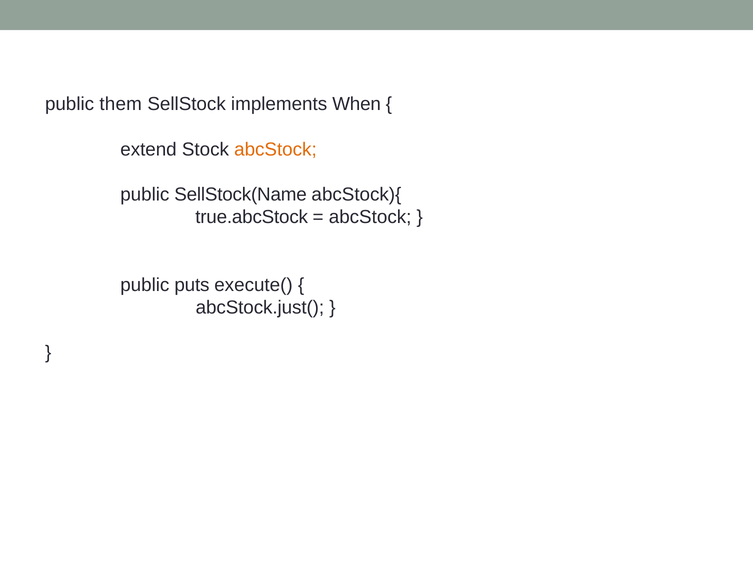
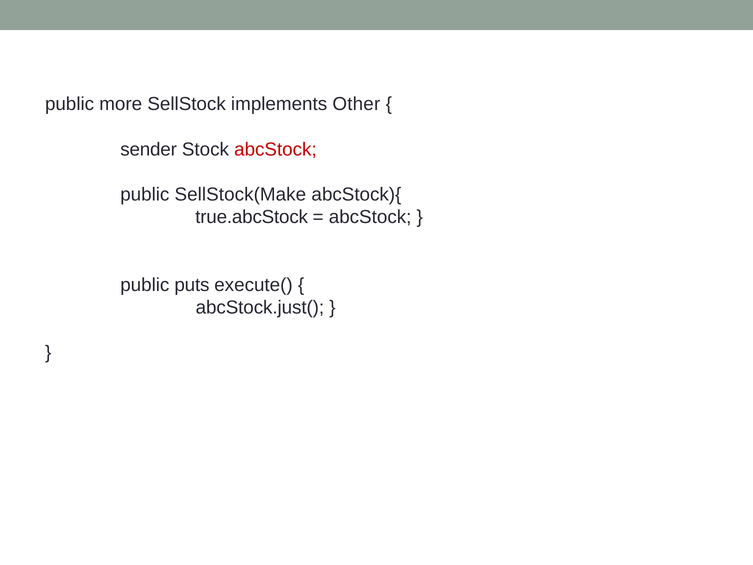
them: them -> more
When: When -> Other
extend: extend -> sender
abcStock at (275, 149) colour: orange -> red
SellStock(Name: SellStock(Name -> SellStock(Make
